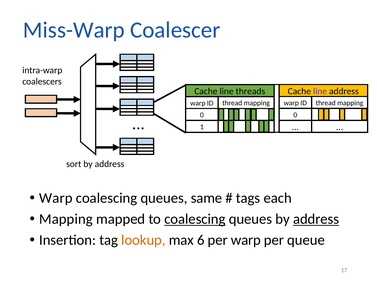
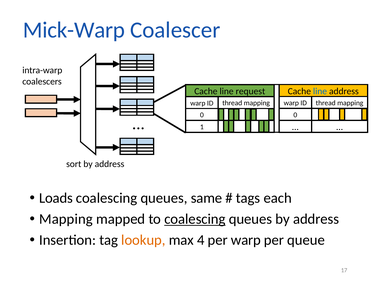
Miss-Warp: Miss-Warp -> Mick-Warp
line at (320, 91) colour: purple -> blue
threads: threads -> request
Warp at (56, 198): Warp -> Loads
address at (316, 219) underline: present -> none
6: 6 -> 4
